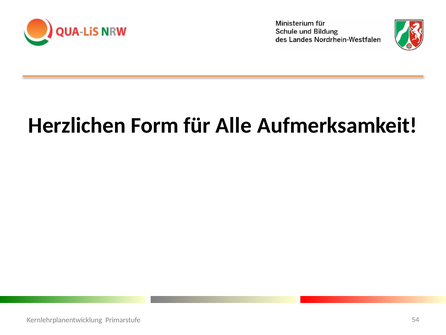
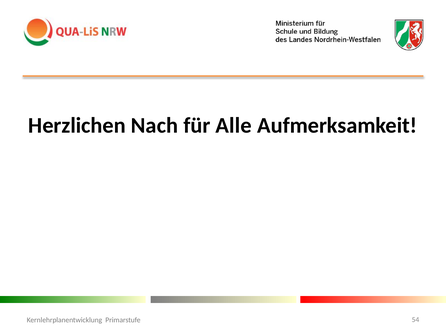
Form: Form -> Nach
